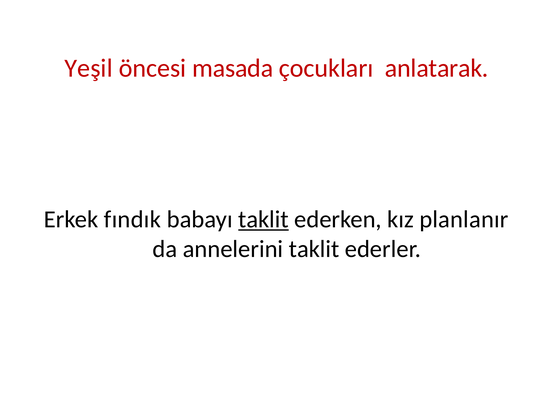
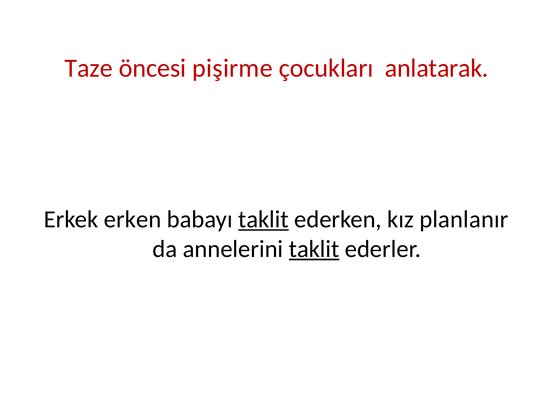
Yeşil: Yeşil -> Taze
masada: masada -> pişirme
fındık: fındık -> erken
taklit at (314, 249) underline: none -> present
